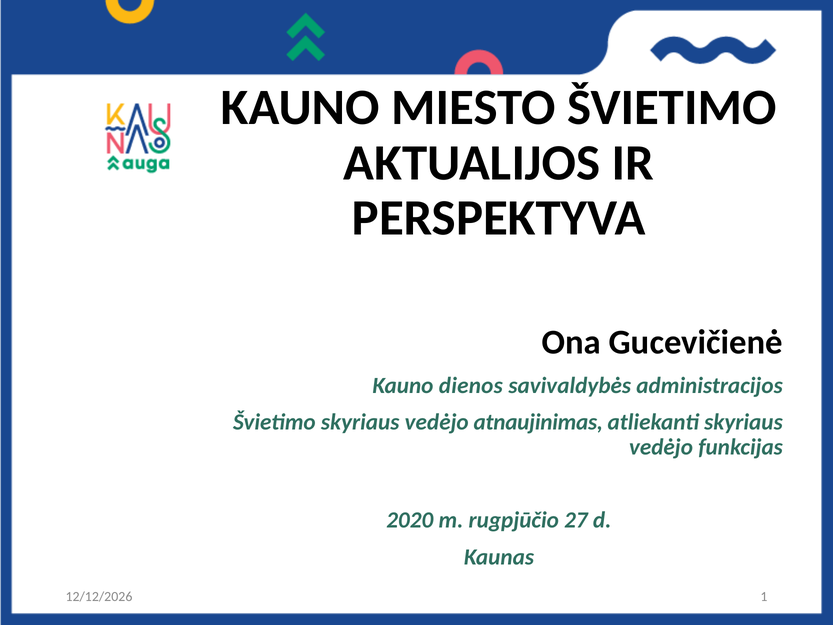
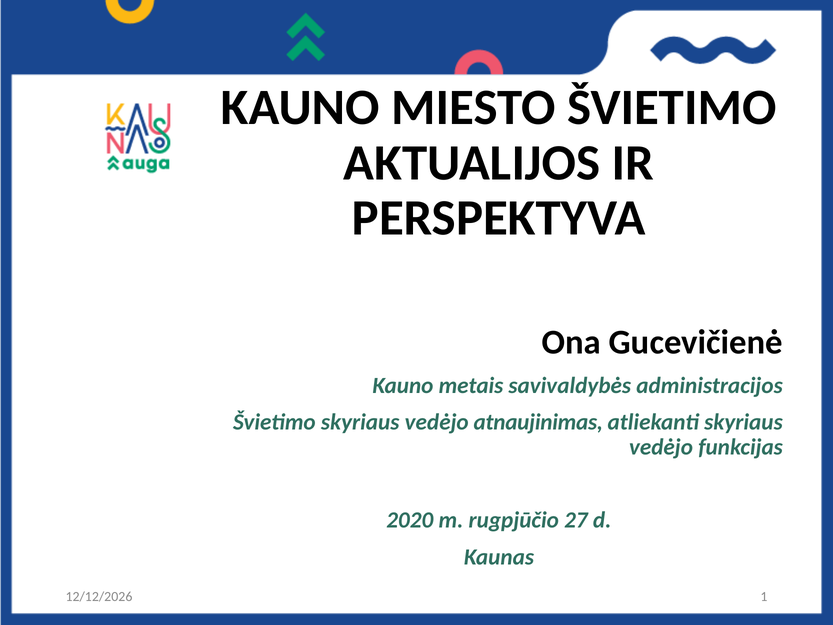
dienos: dienos -> metais
